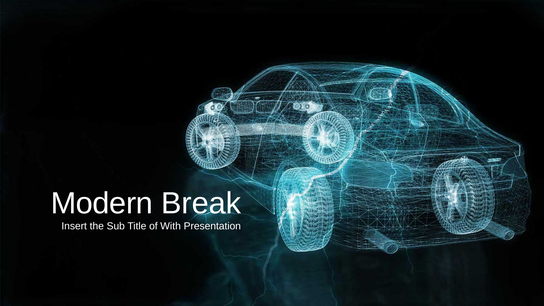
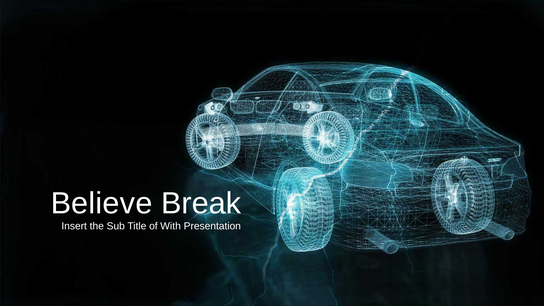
Modern: Modern -> Believe
